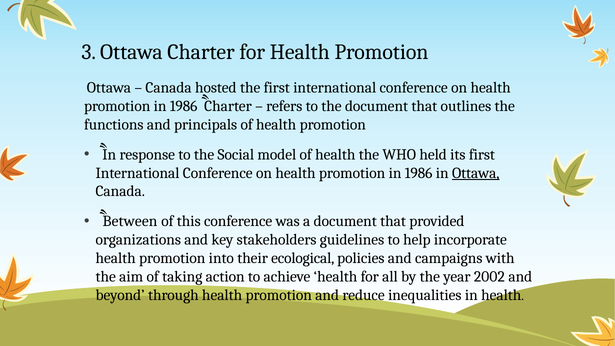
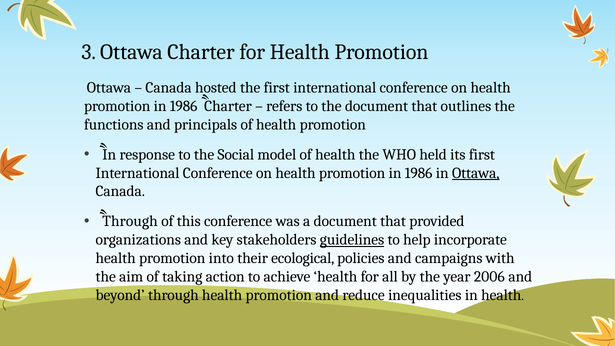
Between at (130, 221): Between -> Through
guidelines underline: none -> present
2002: 2002 -> 2006
